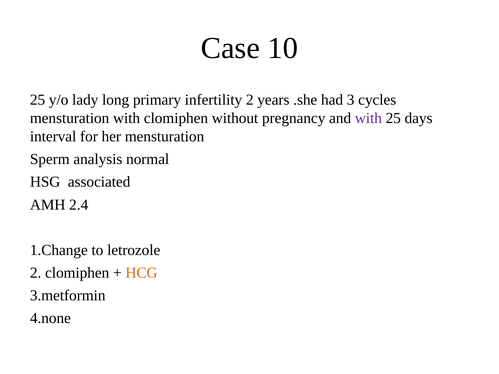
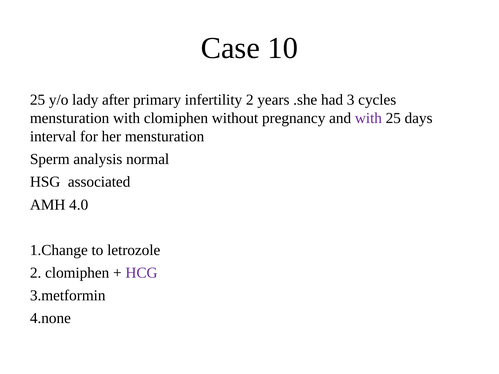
long: long -> after
2.4: 2.4 -> 4.0
HCG colour: orange -> purple
